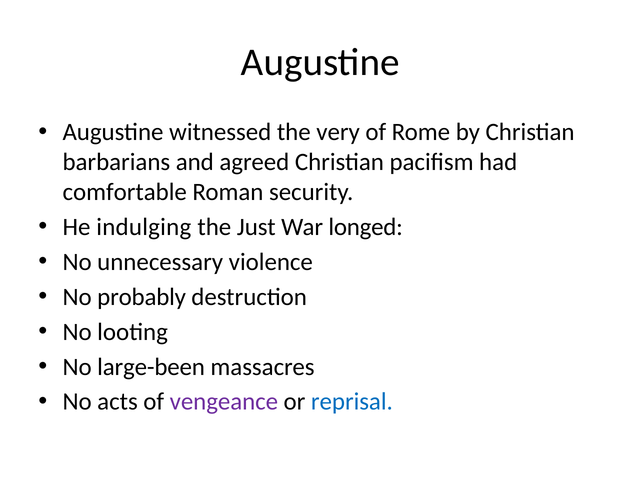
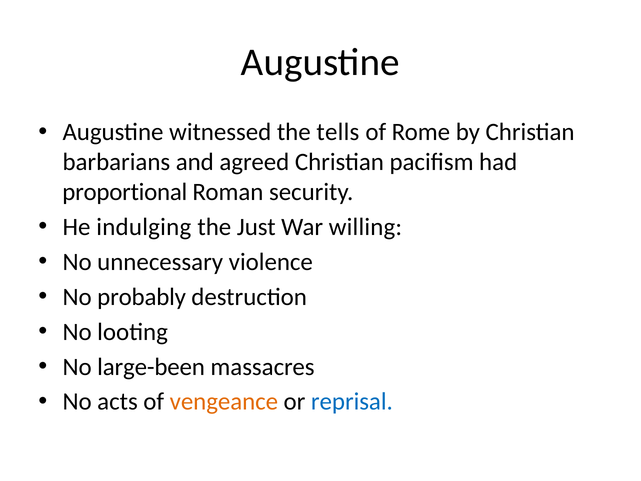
very: very -> tells
comfortable: comfortable -> proportional
longed: longed -> willing
vengeance colour: purple -> orange
